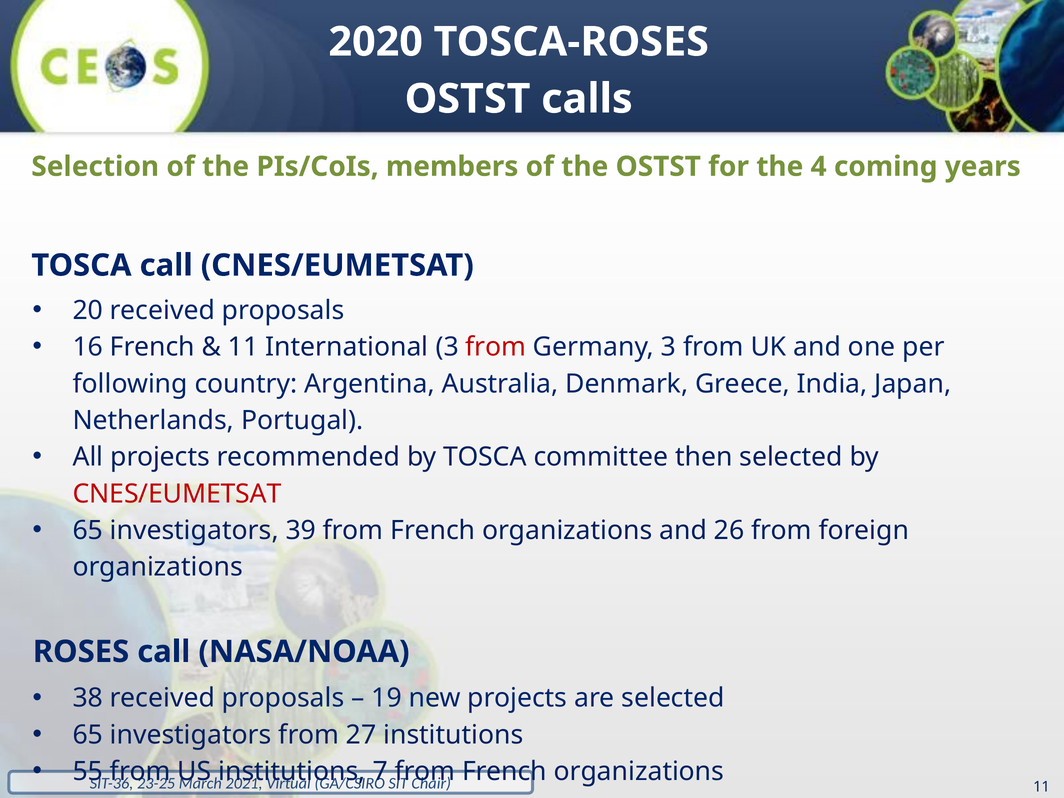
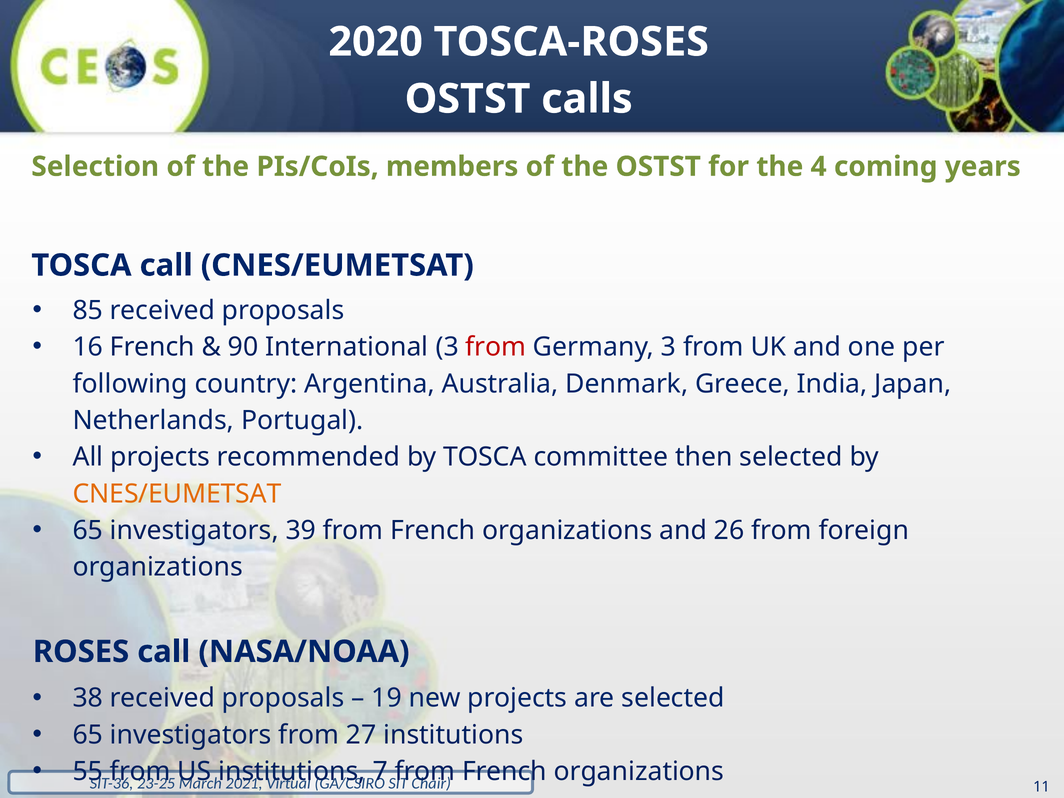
20: 20 -> 85
11 at (243, 347): 11 -> 90
CNES/EUMETSAT at (177, 494) colour: red -> orange
